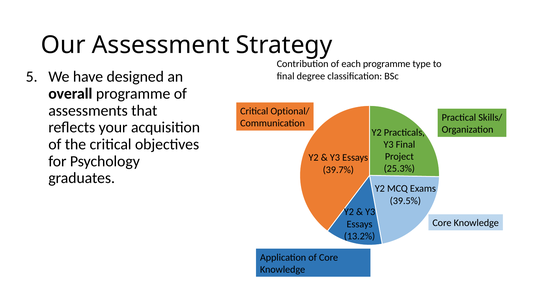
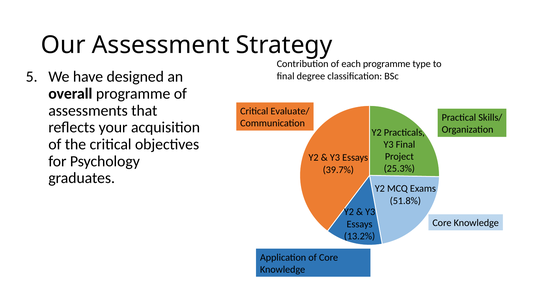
Optional/: Optional/ -> Evaluate/
39.5%: 39.5% -> 51.8%
